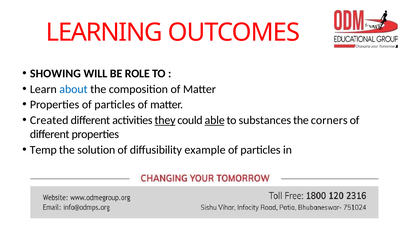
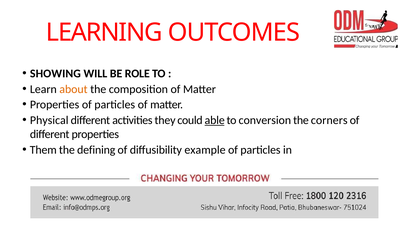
about colour: blue -> orange
Created: Created -> Physical
they underline: present -> none
substances: substances -> conversion
Temp: Temp -> Them
solution: solution -> defining
